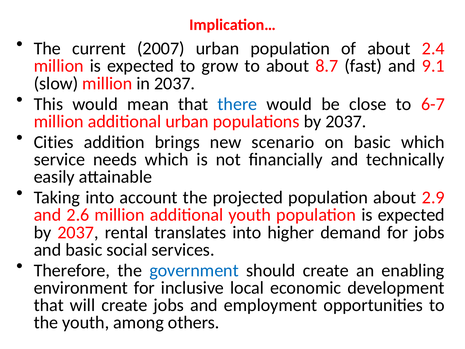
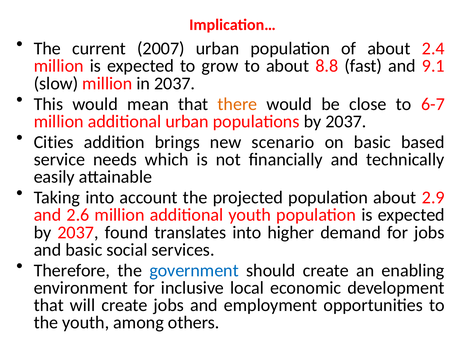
8.7: 8.7 -> 8.8
there colour: blue -> orange
basic which: which -> based
rental: rental -> found
